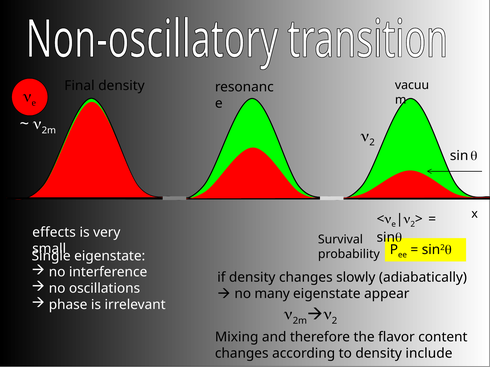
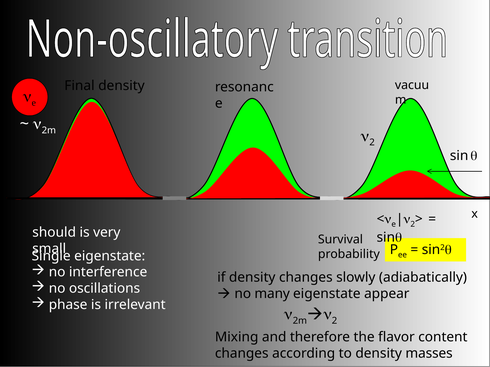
effects: effects -> should
include: include -> masses
